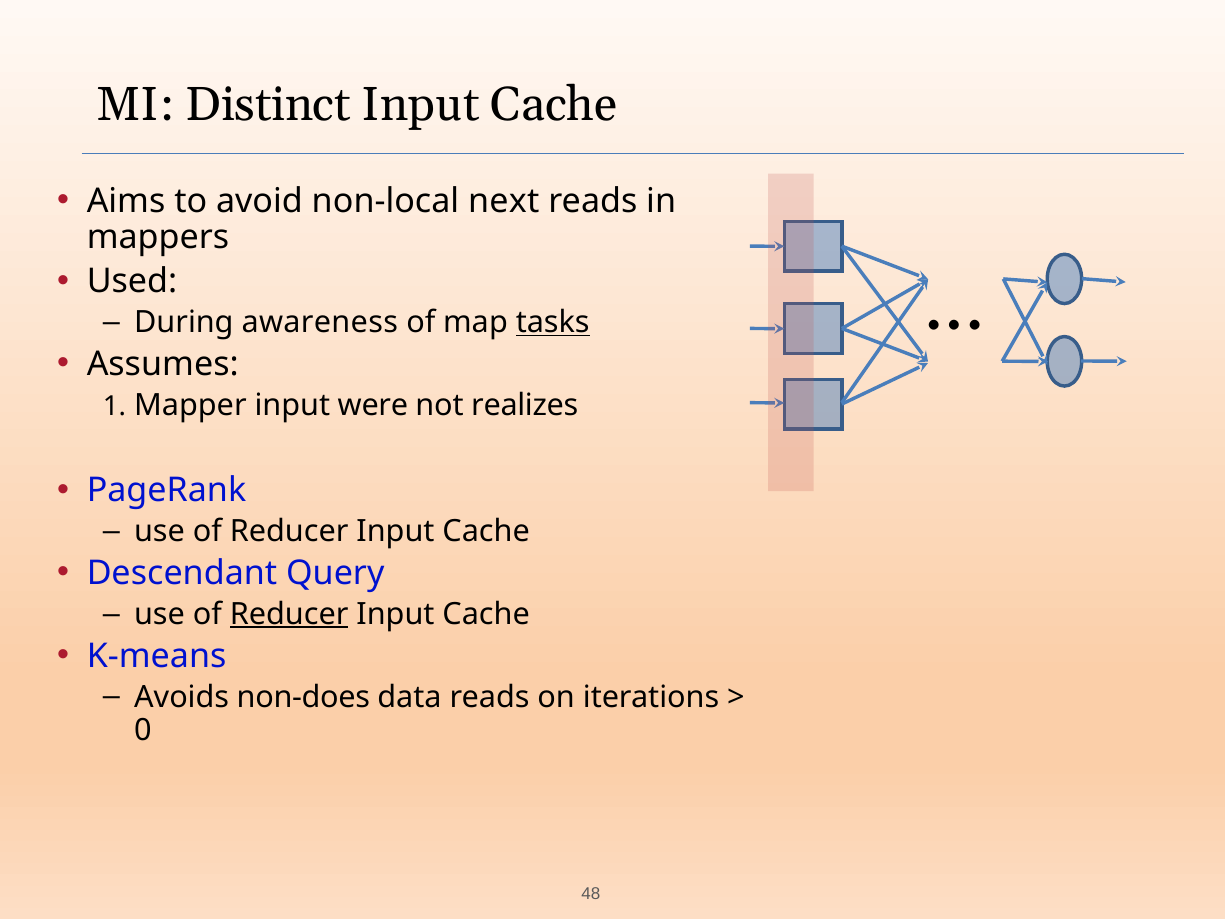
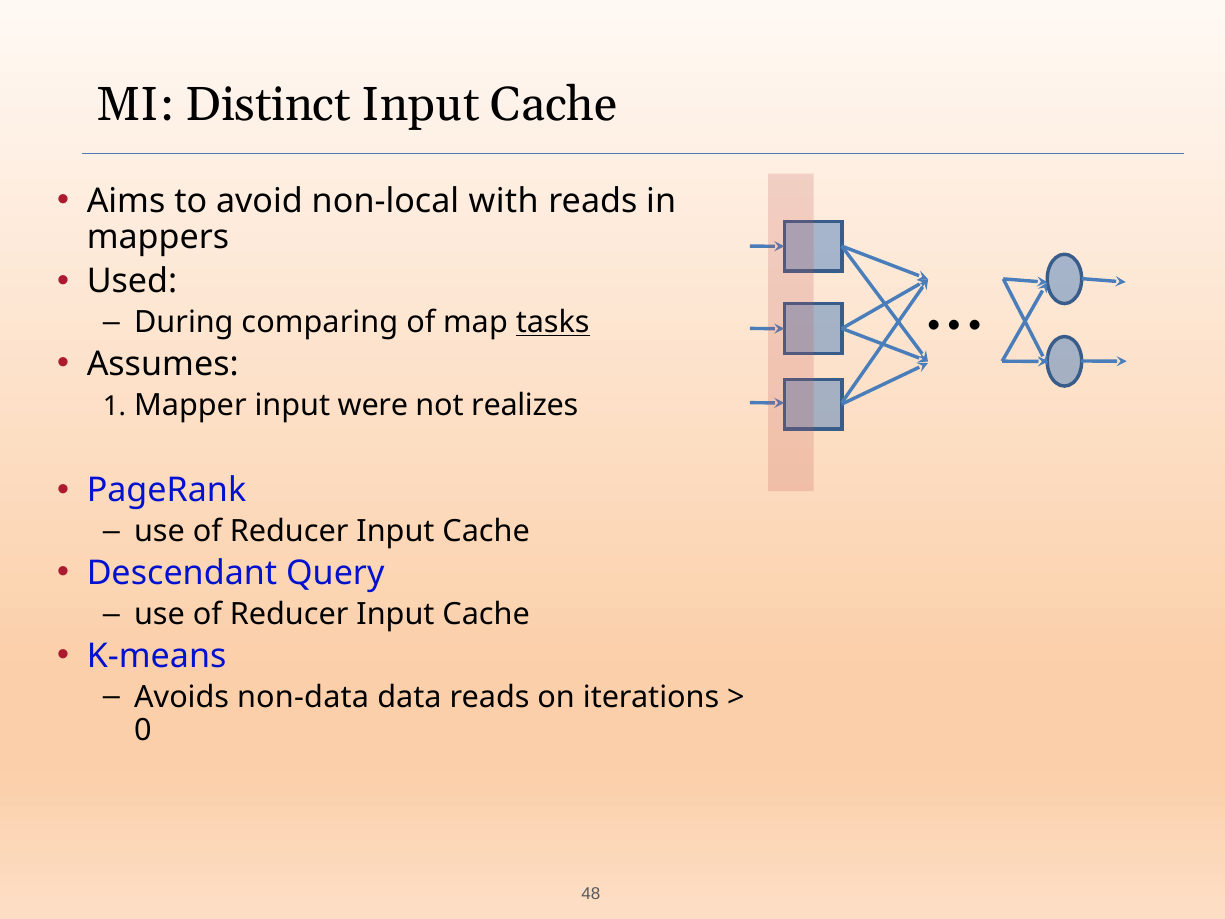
next: next -> with
awareness: awareness -> comparing
Reducer at (289, 614) underline: present -> none
non-does: non-does -> non-data
